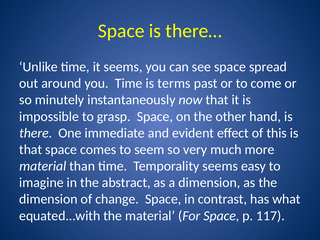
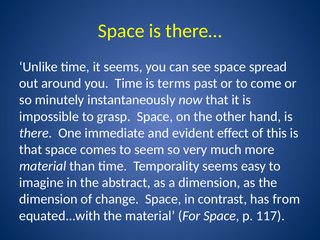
what: what -> from
